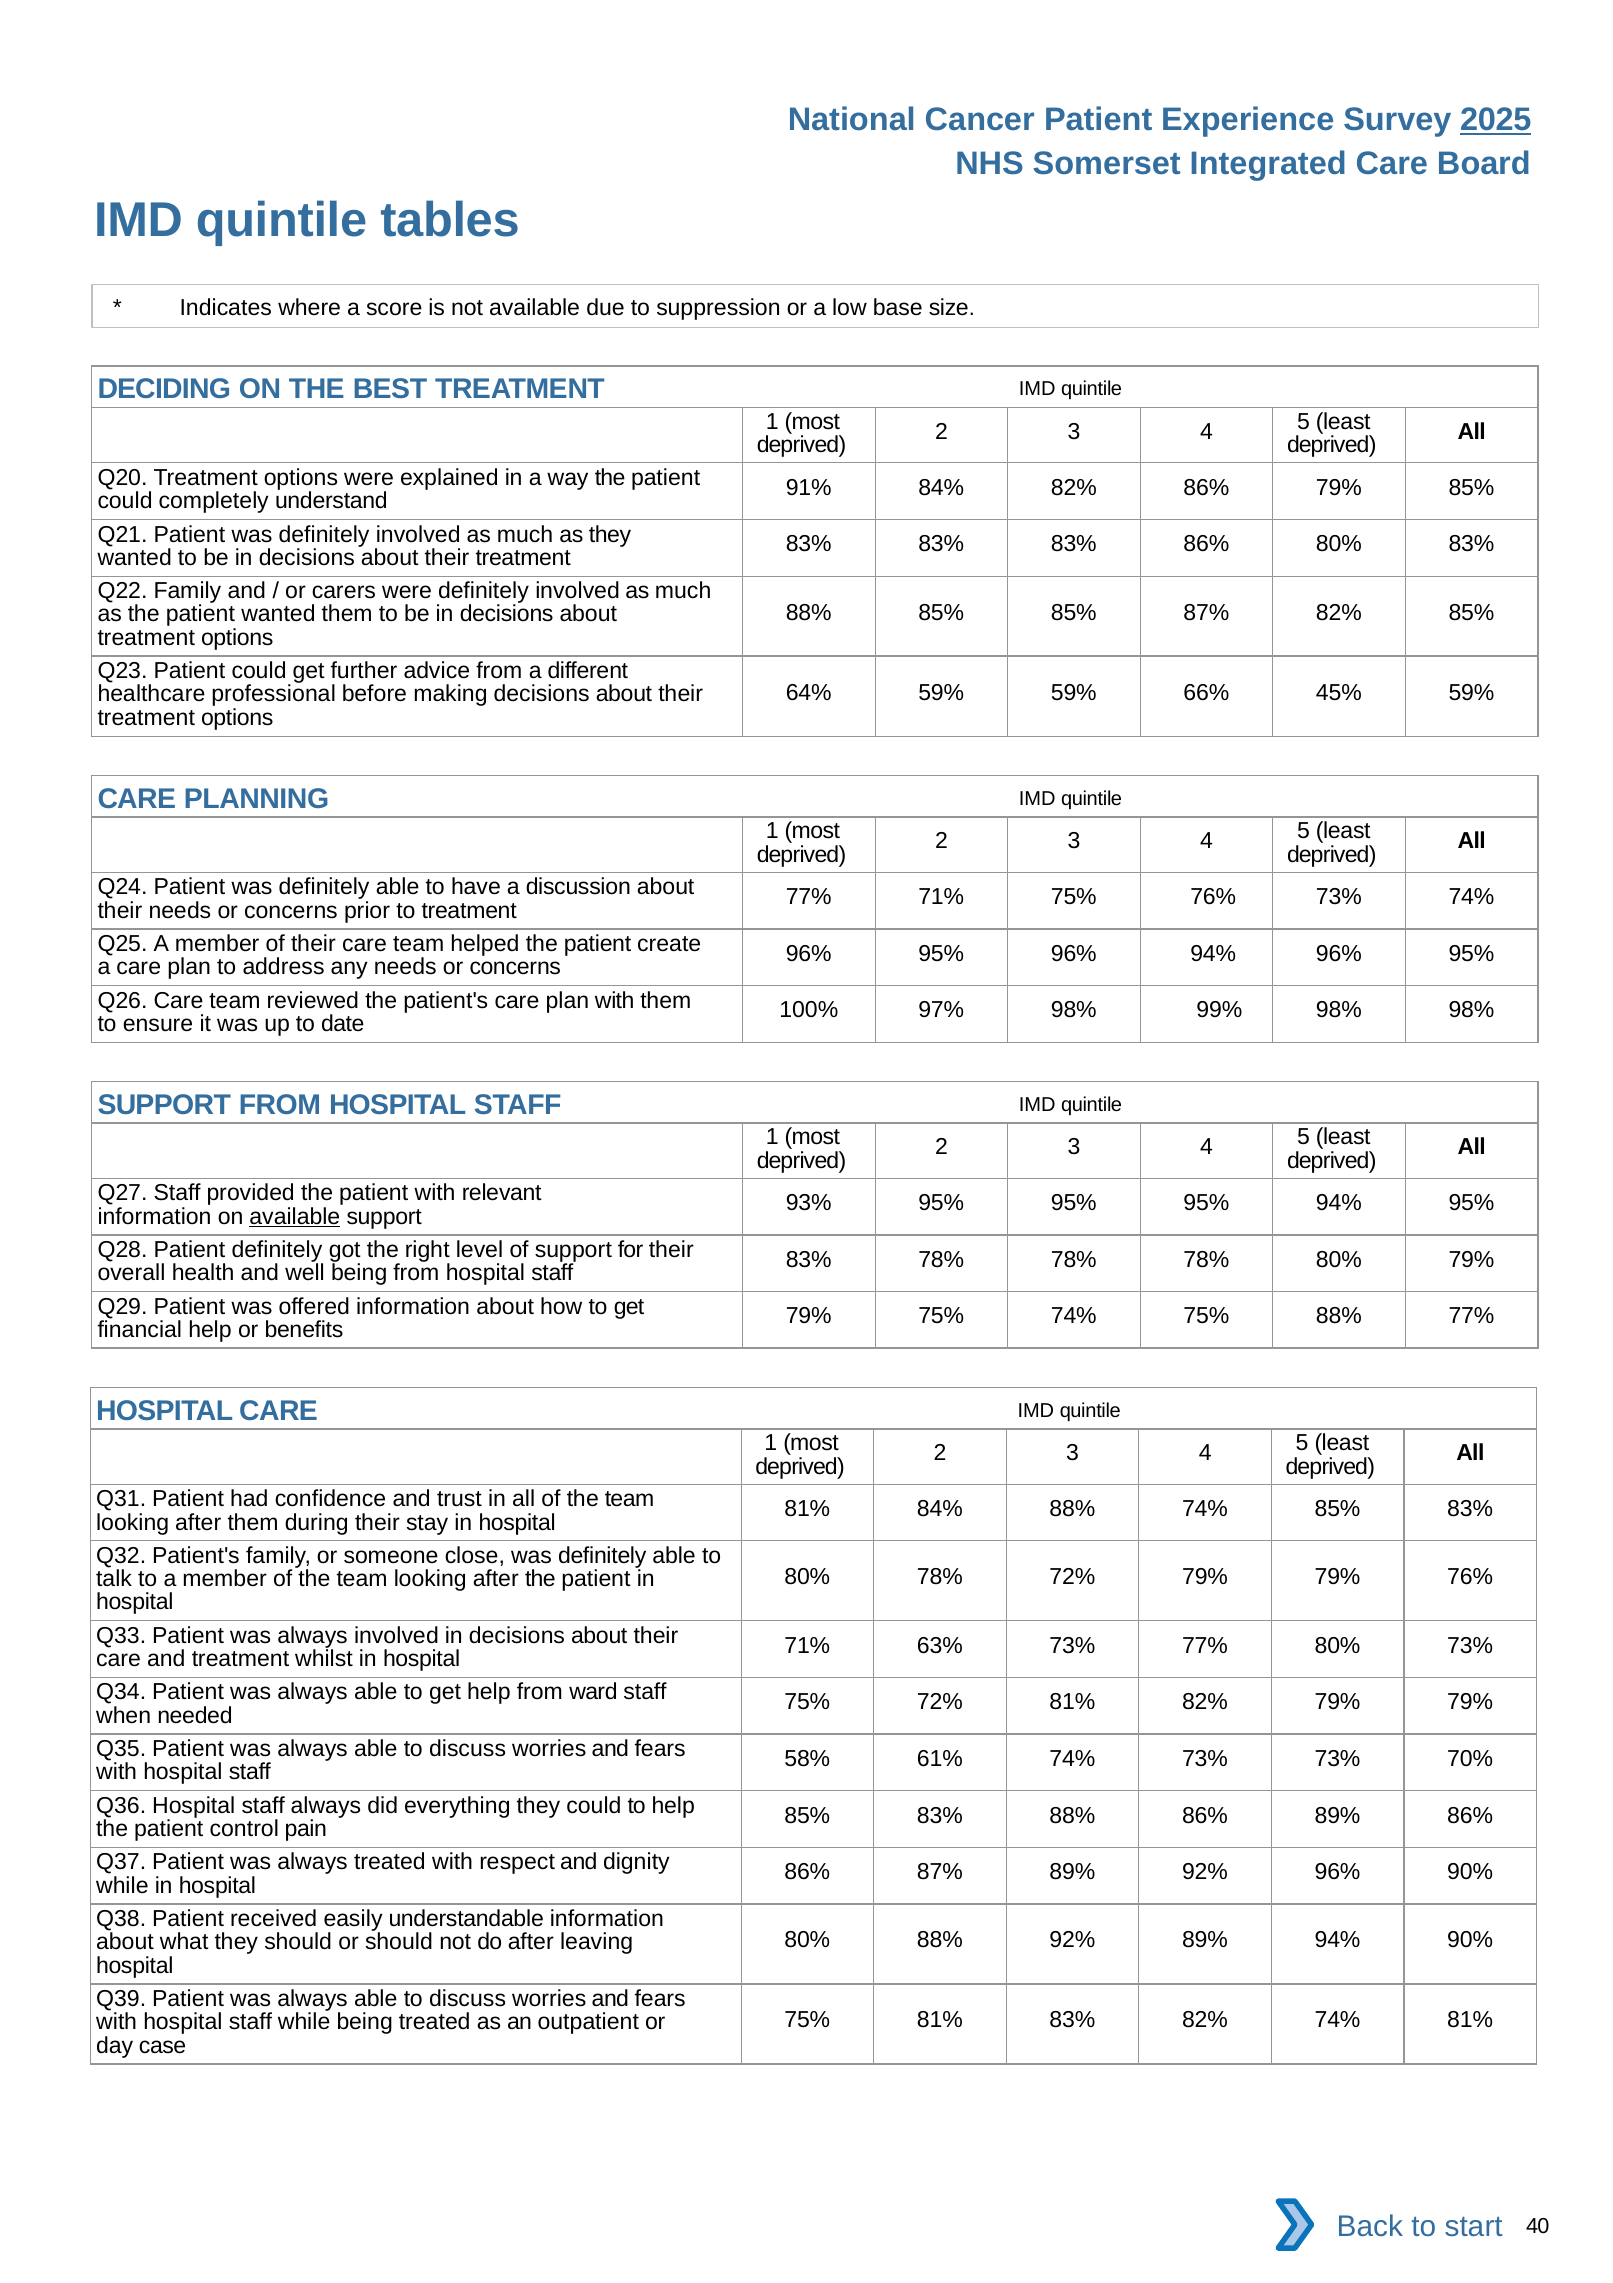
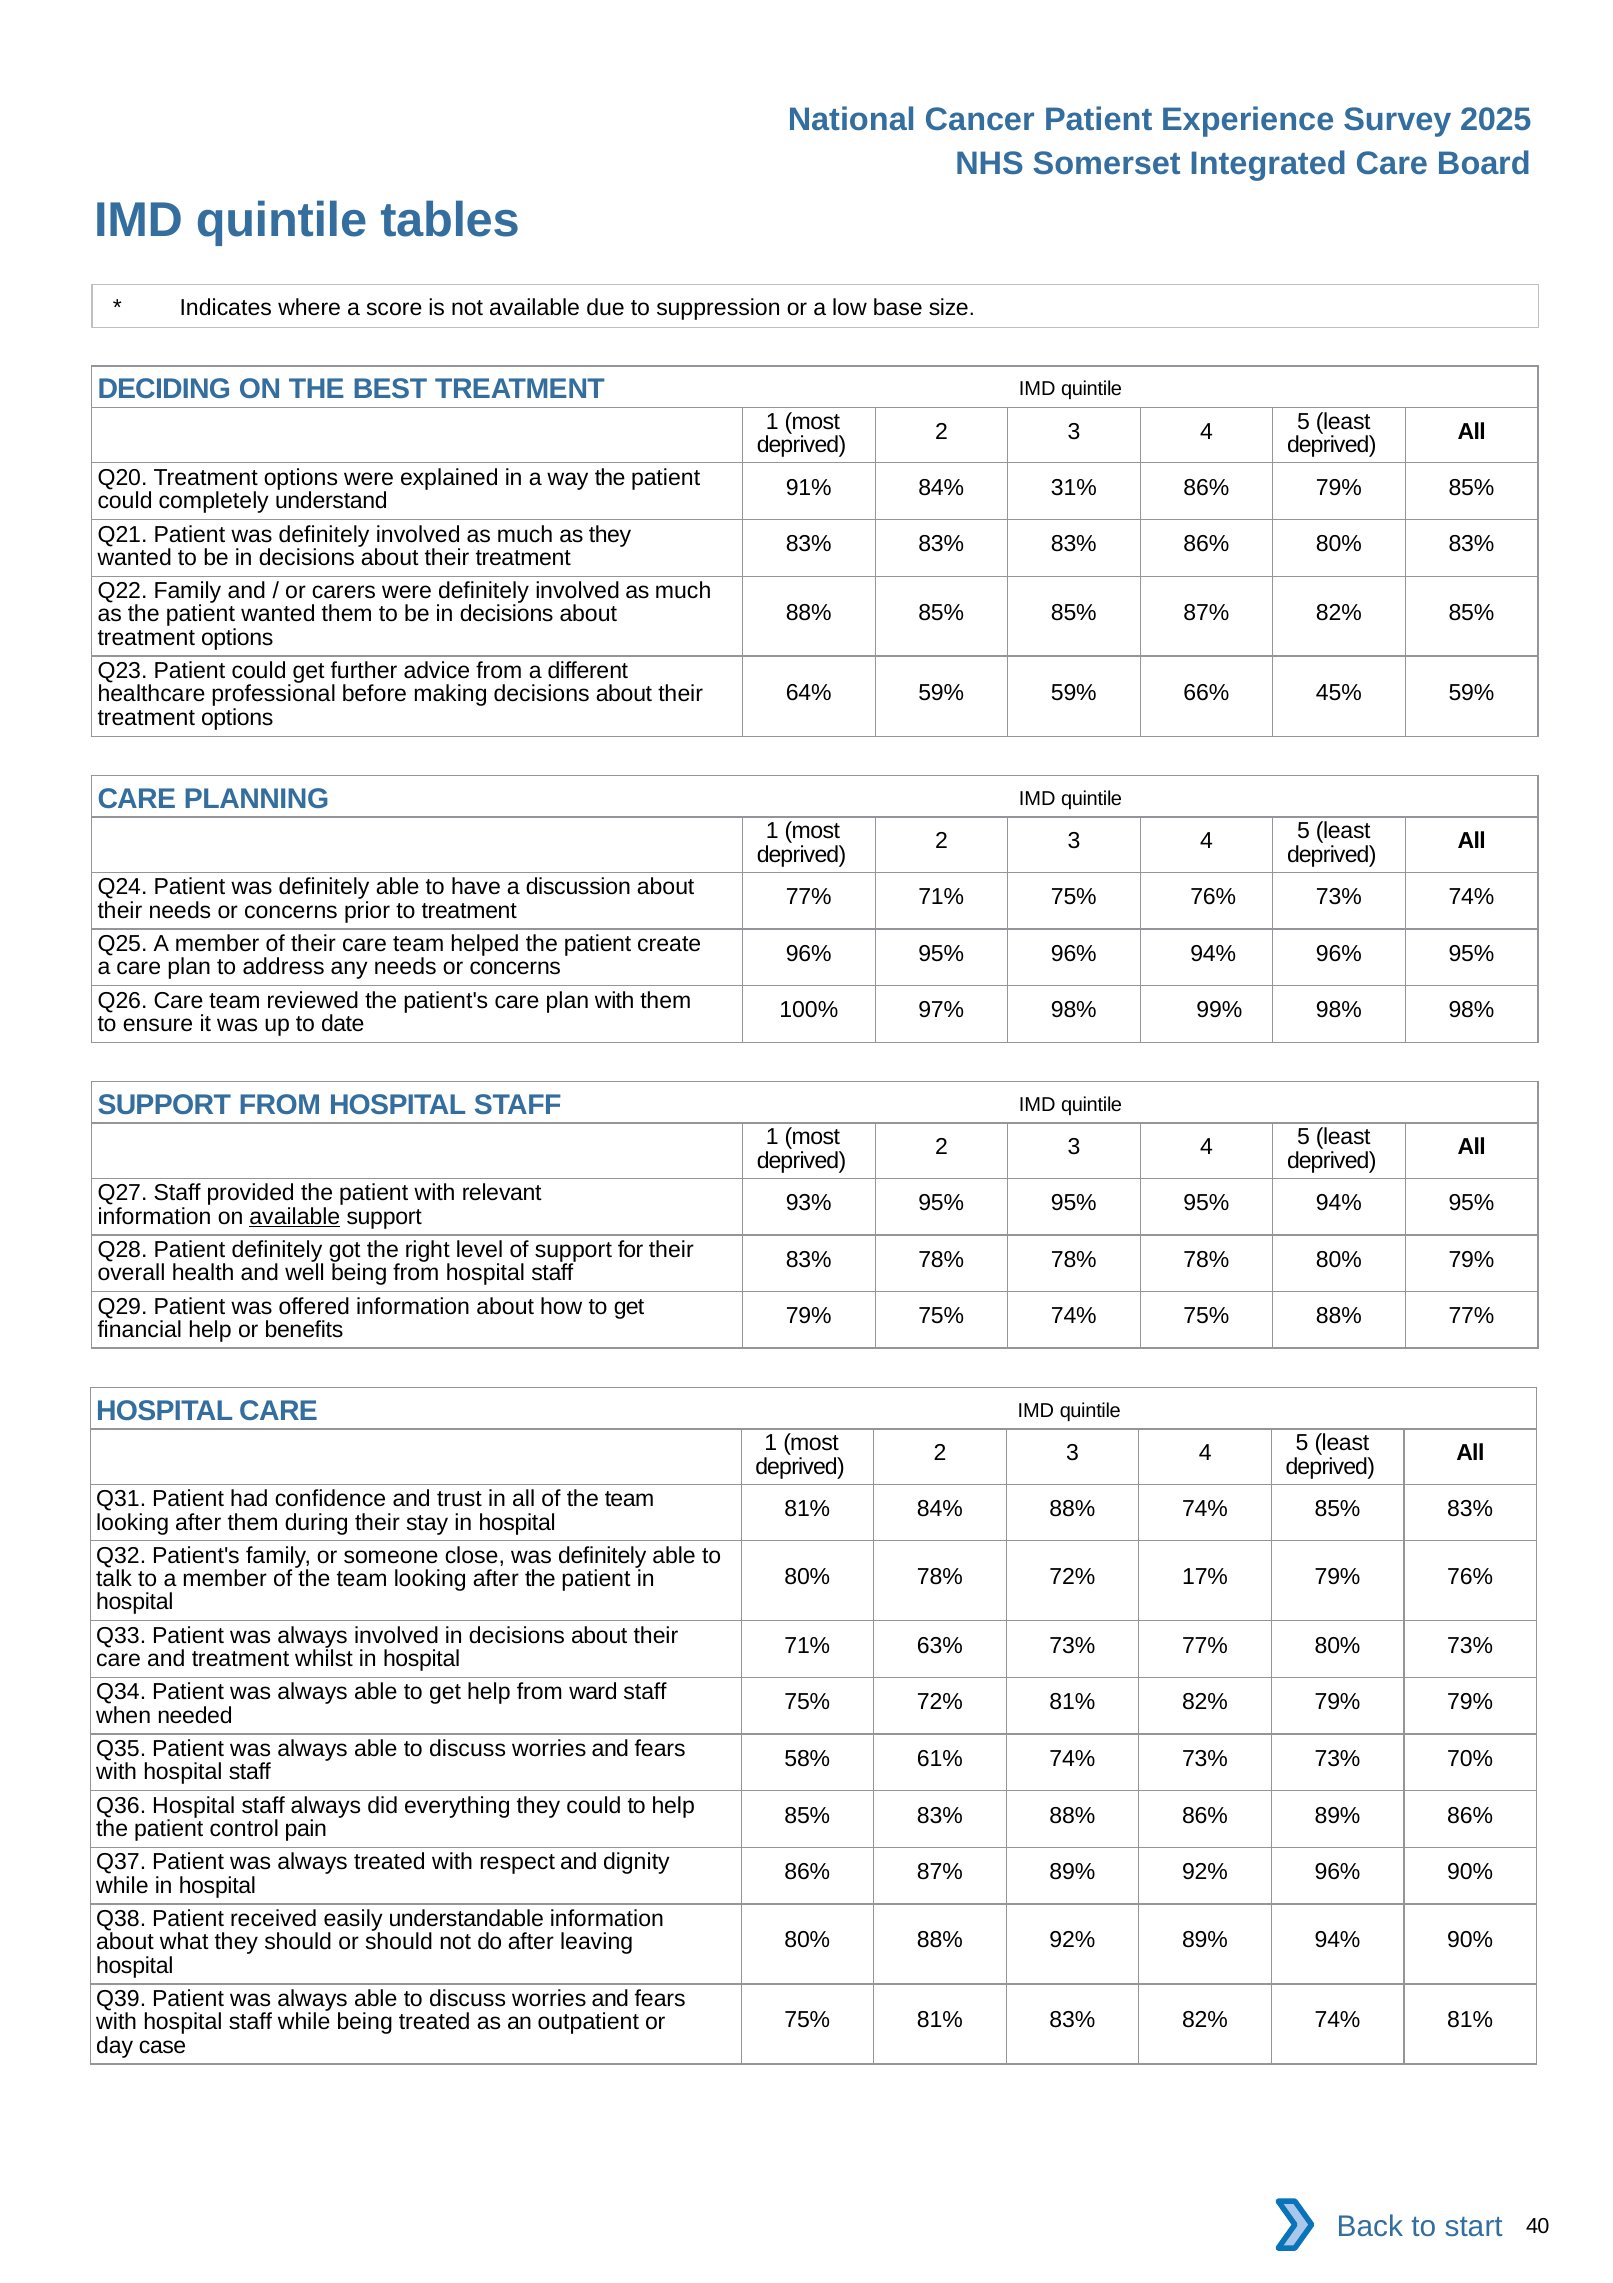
2025 underline: present -> none
84% 82%: 82% -> 31%
72% 79%: 79% -> 17%
